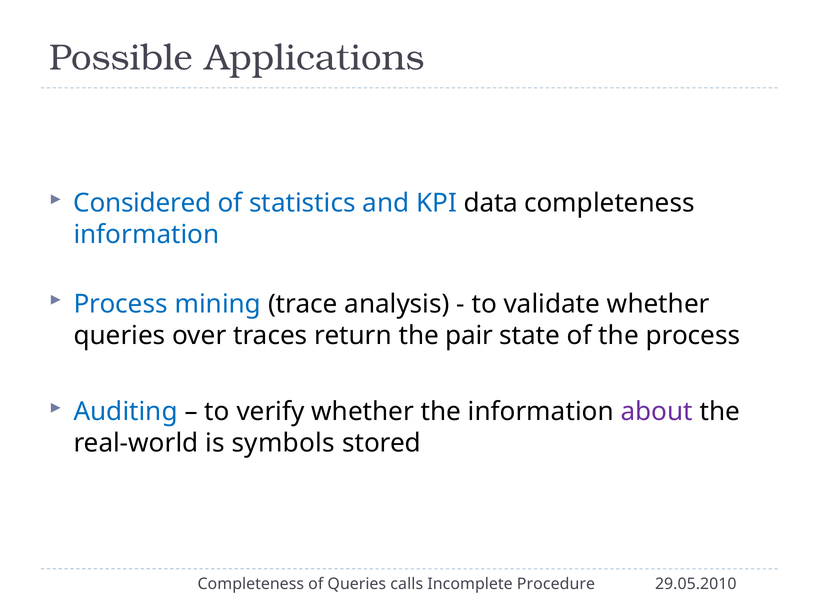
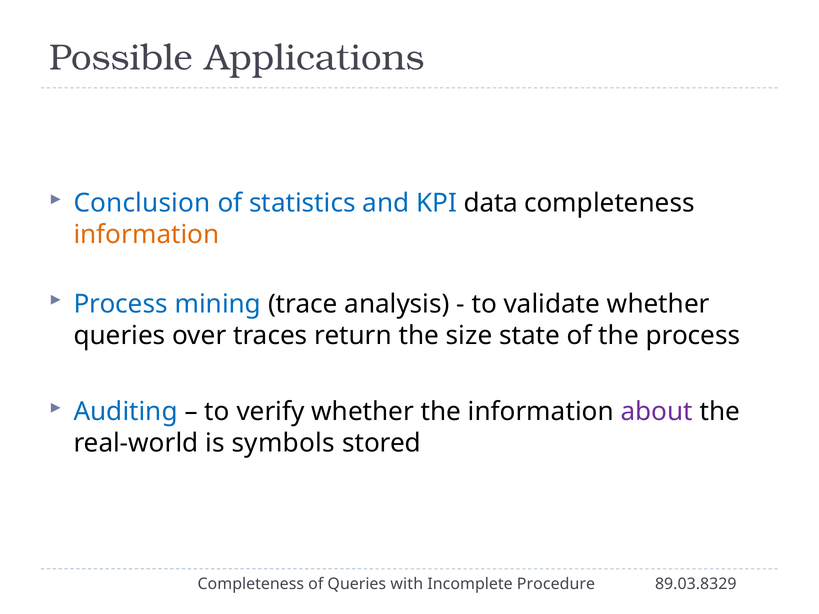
Considered: Considered -> Conclusion
information at (146, 235) colour: blue -> orange
pair: pair -> size
calls: calls -> with
29.05.2010: 29.05.2010 -> 89.03.8329
